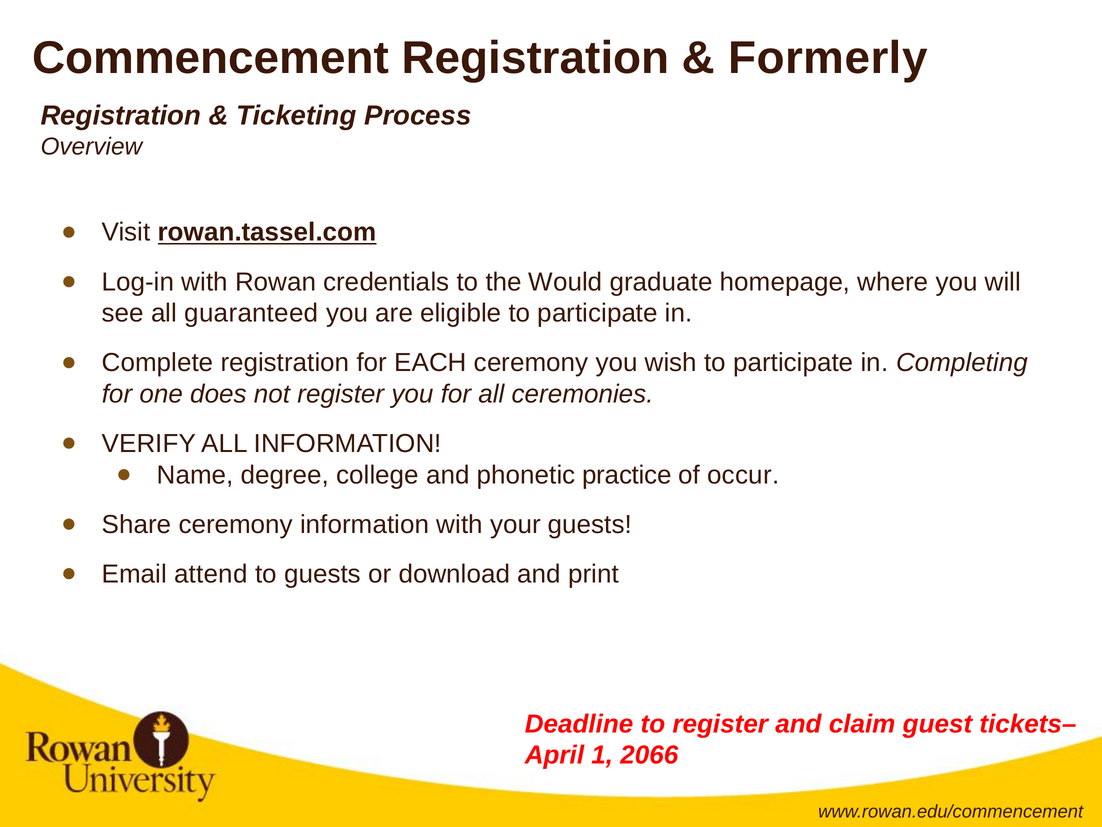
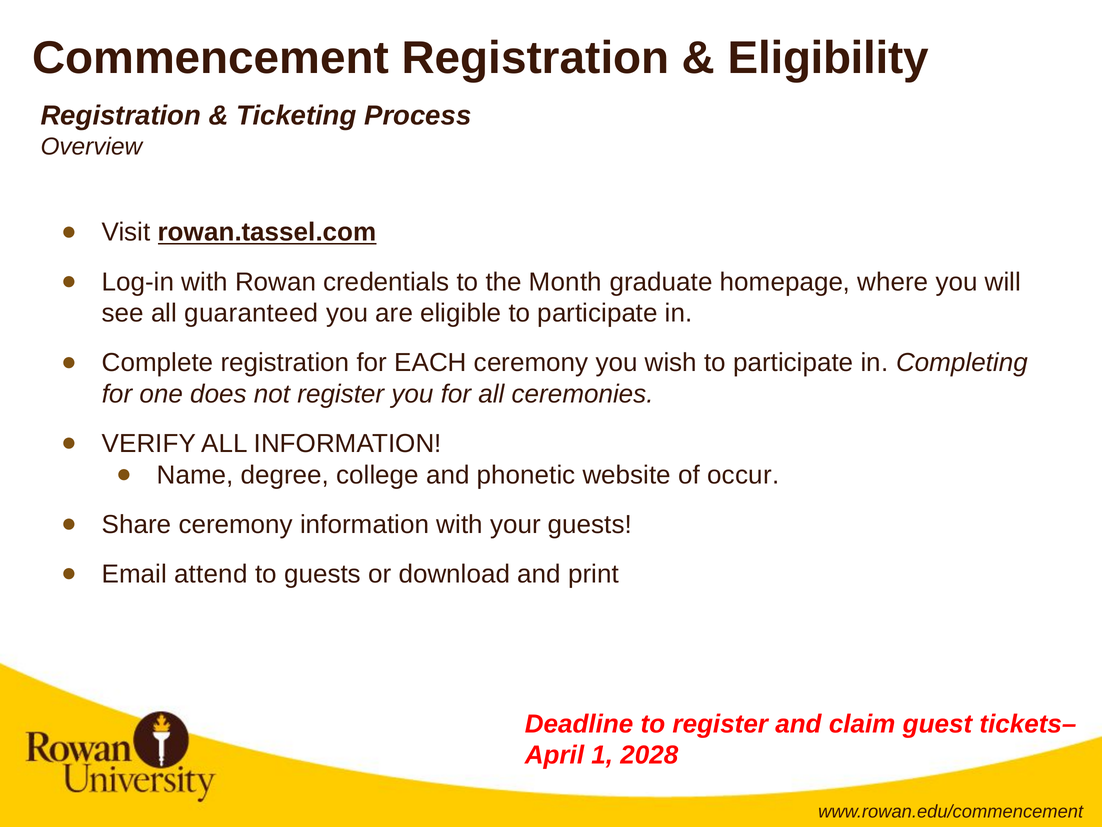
Formerly: Formerly -> Eligibility
Would: Would -> Month
practice: practice -> website
2066: 2066 -> 2028
